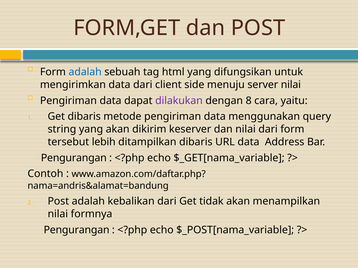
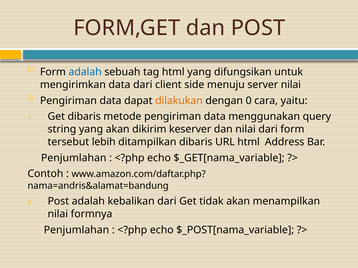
dilakukan colour: purple -> orange
8: 8 -> 0
URL data: data -> html
Pengurangan at (74, 158): Pengurangan -> Penjumlahan
Pengurangan at (77, 230): Pengurangan -> Penjumlahan
